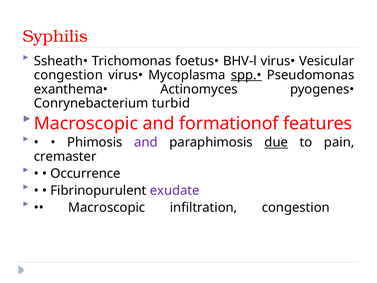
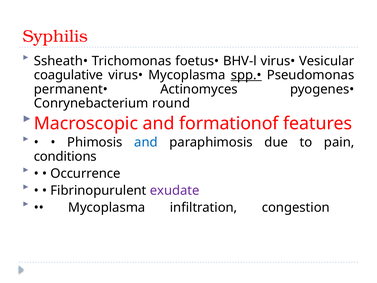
congestion at (68, 75): congestion -> coagulative
exanthema•: exanthema• -> permanent•
turbid: turbid -> round
and at (146, 142) colour: purple -> blue
due underline: present -> none
cremaster: cremaster -> conditions
Macroscopic at (107, 207): Macroscopic -> Mycoplasma
